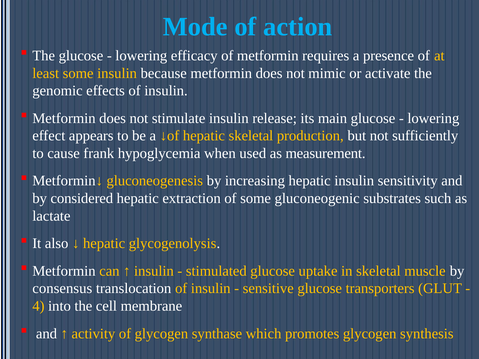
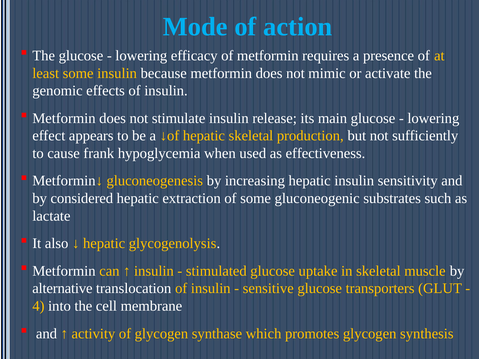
measurement: measurement -> effectiveness
consensus: consensus -> alternative
